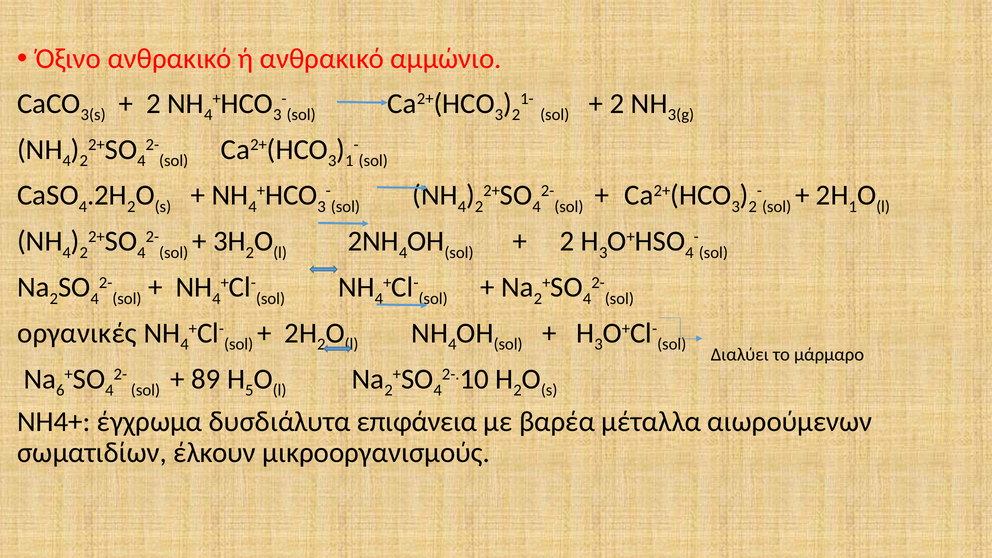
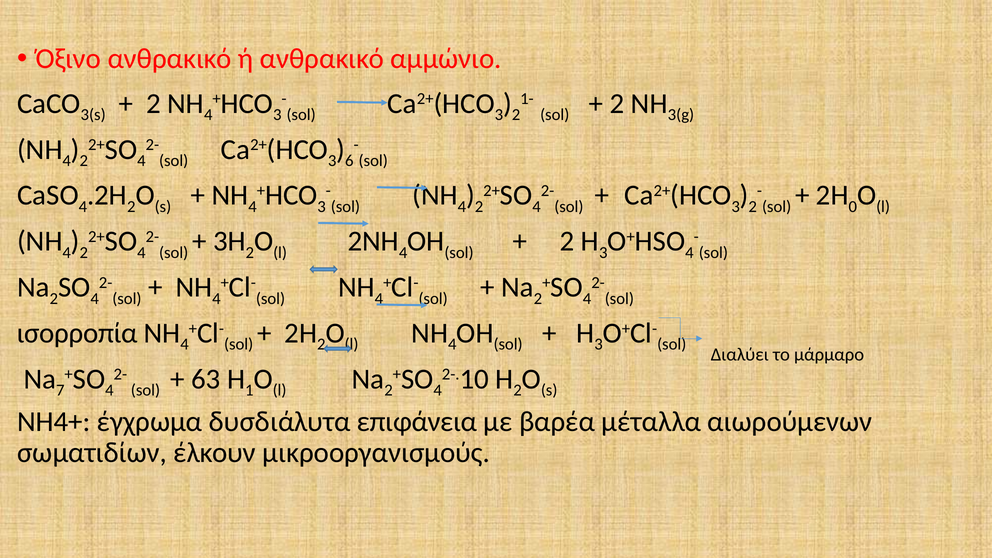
1 at (349, 161): 1 -> 6
1 at (853, 207): 1 -> 0
οργανικές: οργανικές -> ισορροπία
6: 6 -> 7
89: 89 -> 63
5: 5 -> 1
